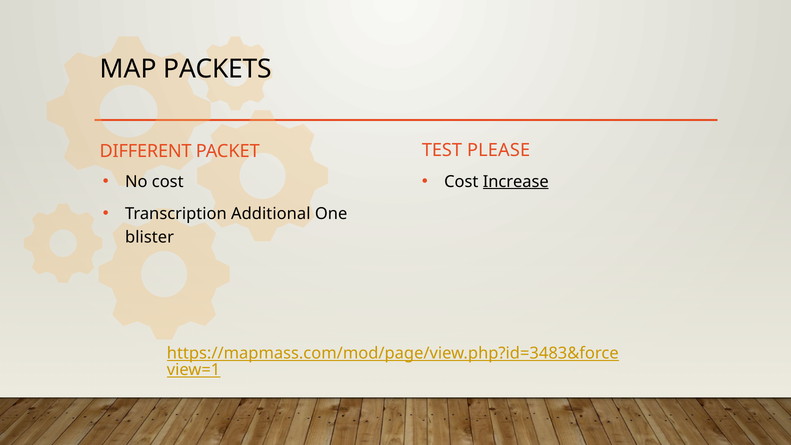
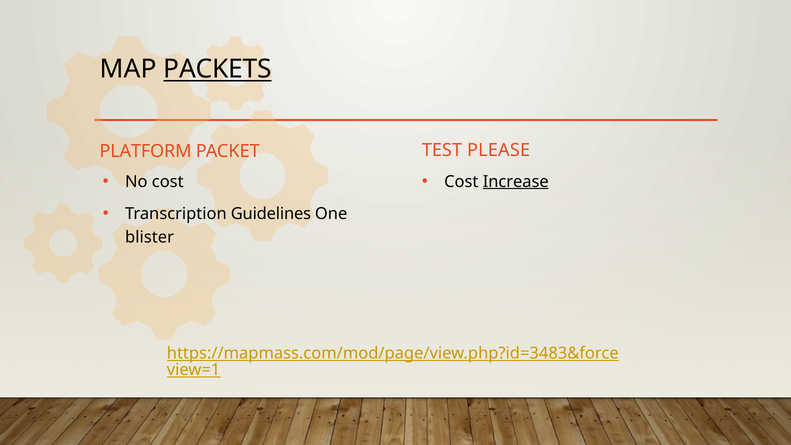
PACKETS underline: none -> present
DIFFERENT: DIFFERENT -> PLATFORM
Additional: Additional -> Guidelines
